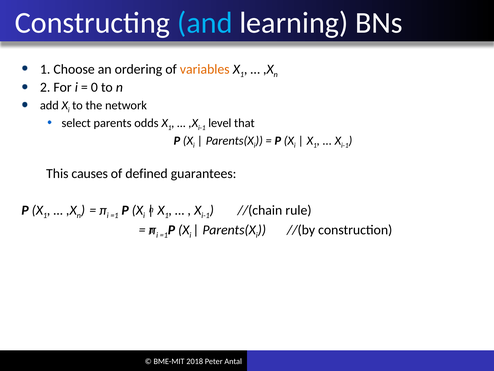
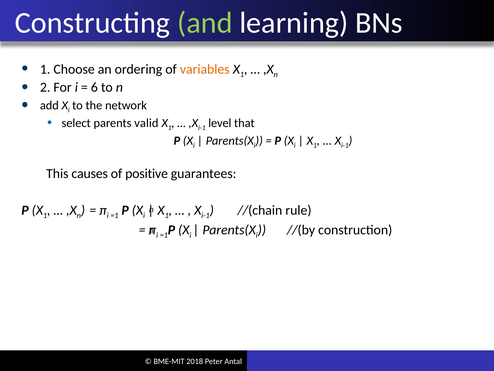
and colour: light blue -> light green
0: 0 -> 6
odds: odds -> valid
defined: defined -> positive
